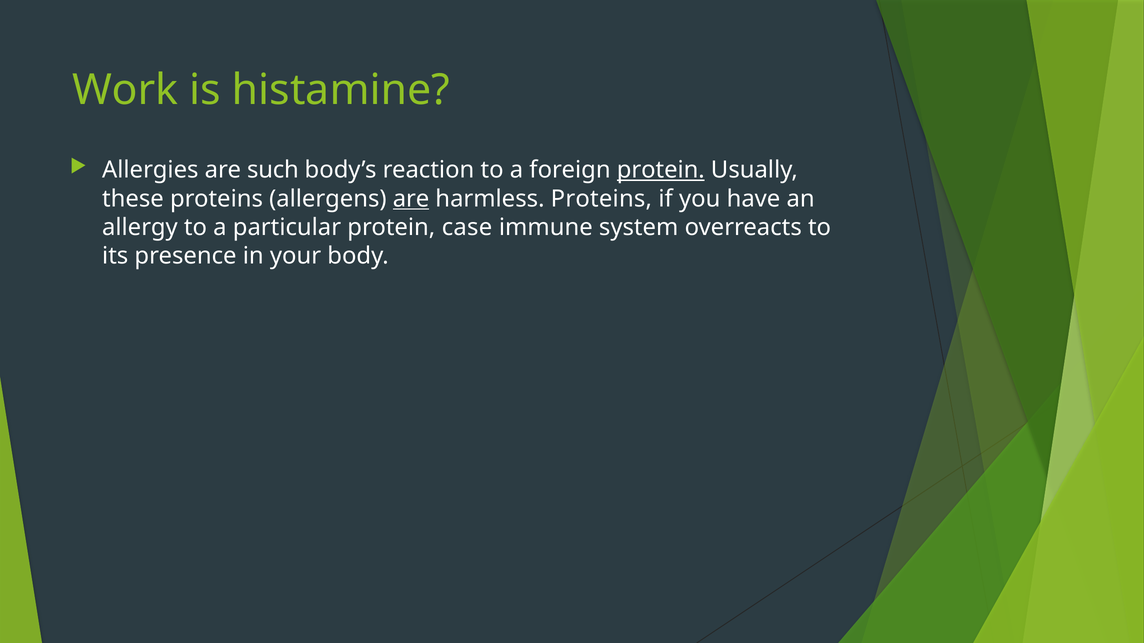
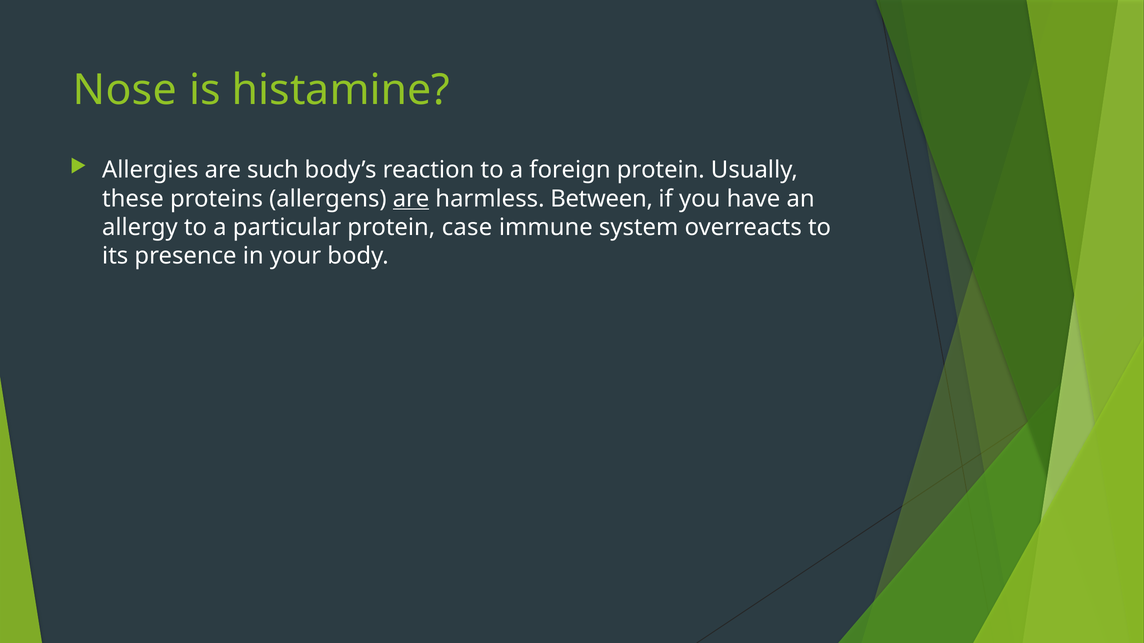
Work: Work -> Nose
protein at (661, 170) underline: present -> none
harmless Proteins: Proteins -> Between
